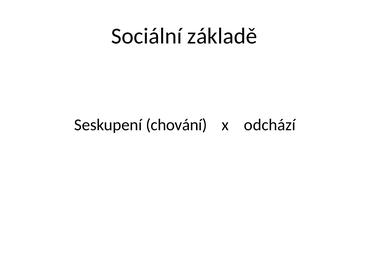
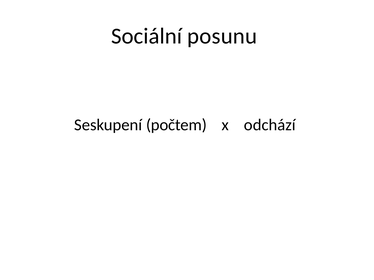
základě: základě -> posunu
chování: chování -> počtem
